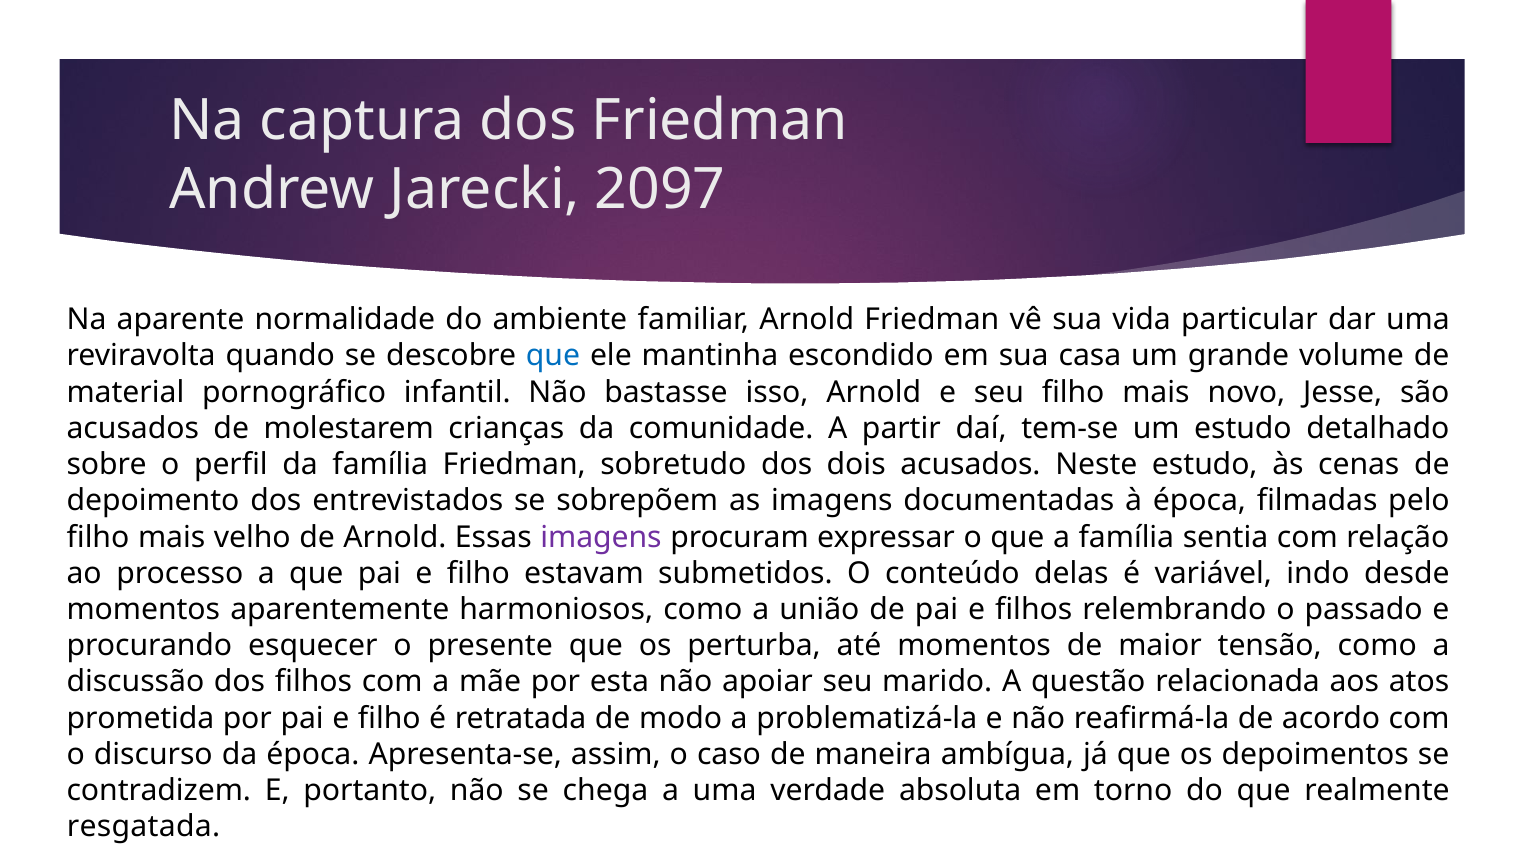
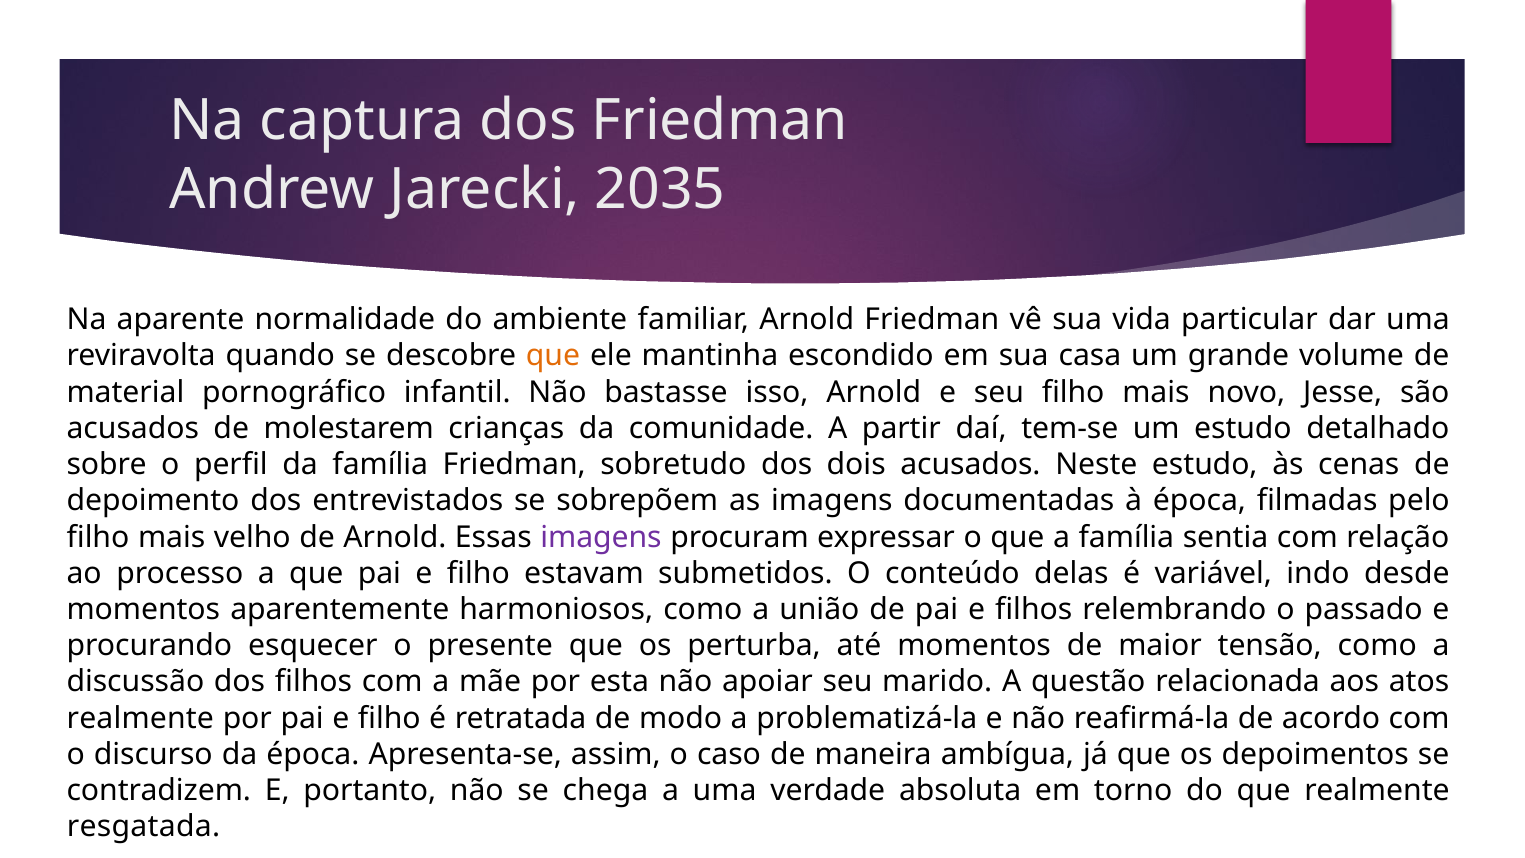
2097: 2097 -> 2035
que at (553, 356) colour: blue -> orange
prometida at (140, 718): prometida -> realmente
